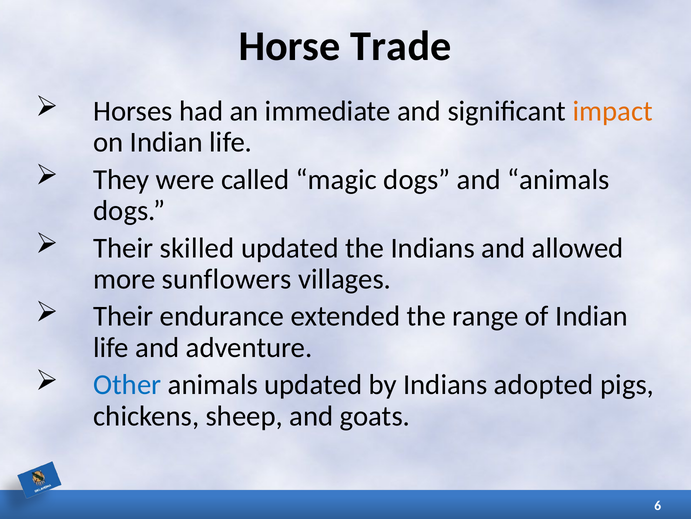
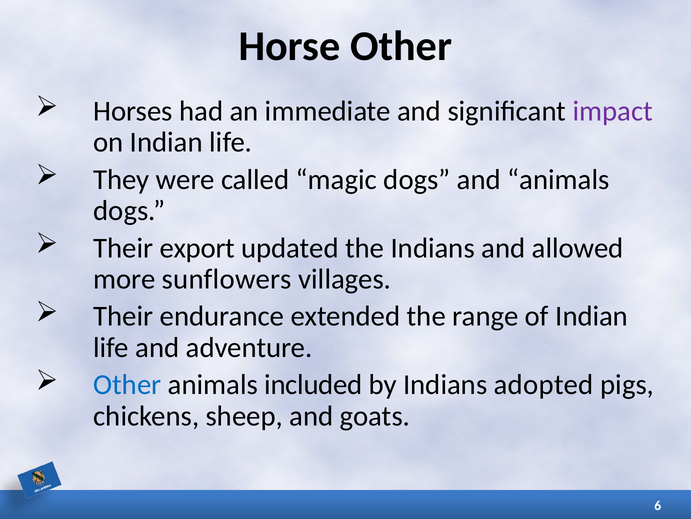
Horse Trade: Trade -> Other
impact colour: orange -> purple
skilled: skilled -> export
animals updated: updated -> included
